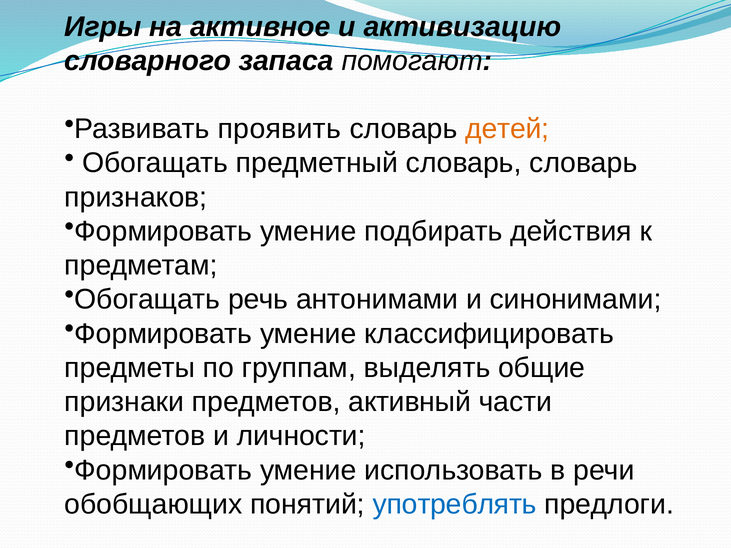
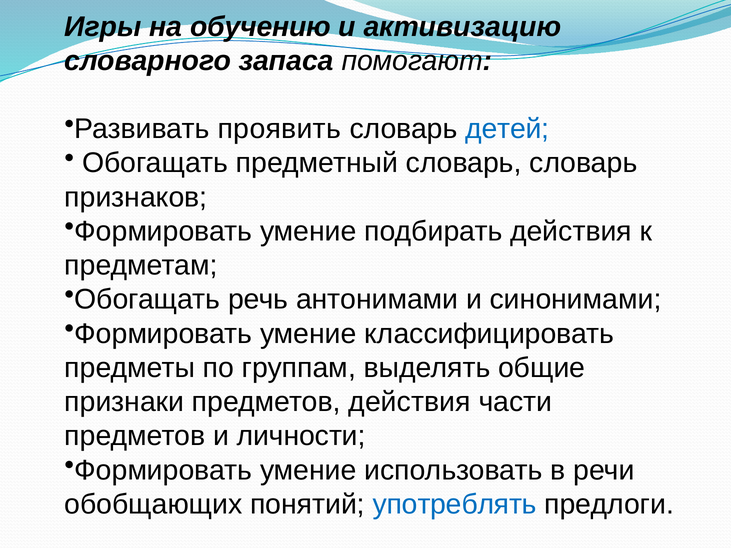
активное: активное -> обучению
детей colour: orange -> blue
предметов активный: активный -> действия
